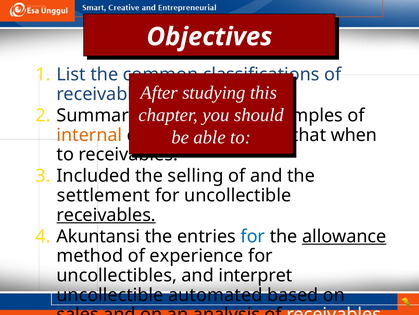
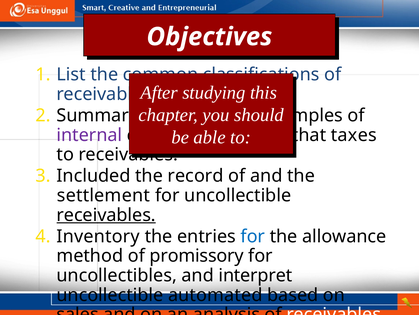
internal colour: orange -> purple
when: when -> taxes
selling: selling -> record
Akuntansi: Akuntansi -> Inventory
allowance underline: present -> none
experience: experience -> promissory
